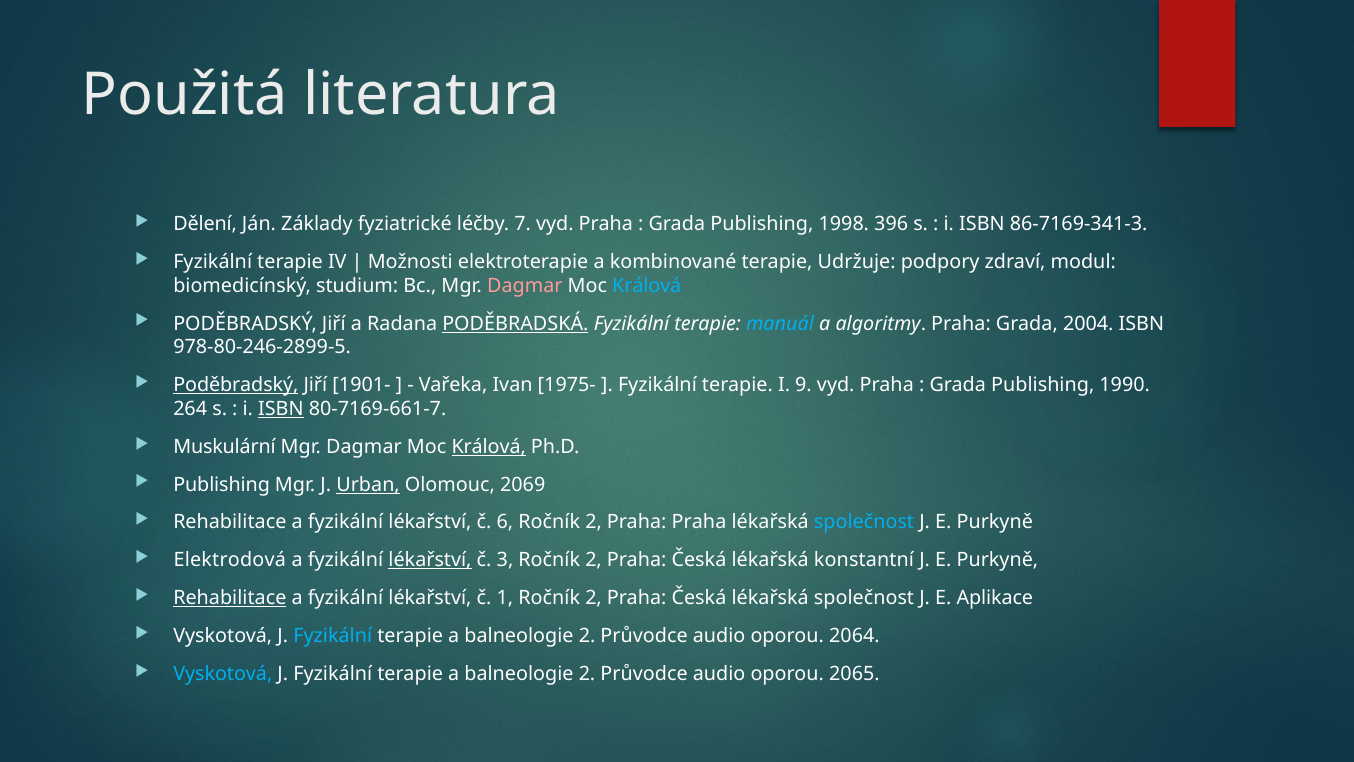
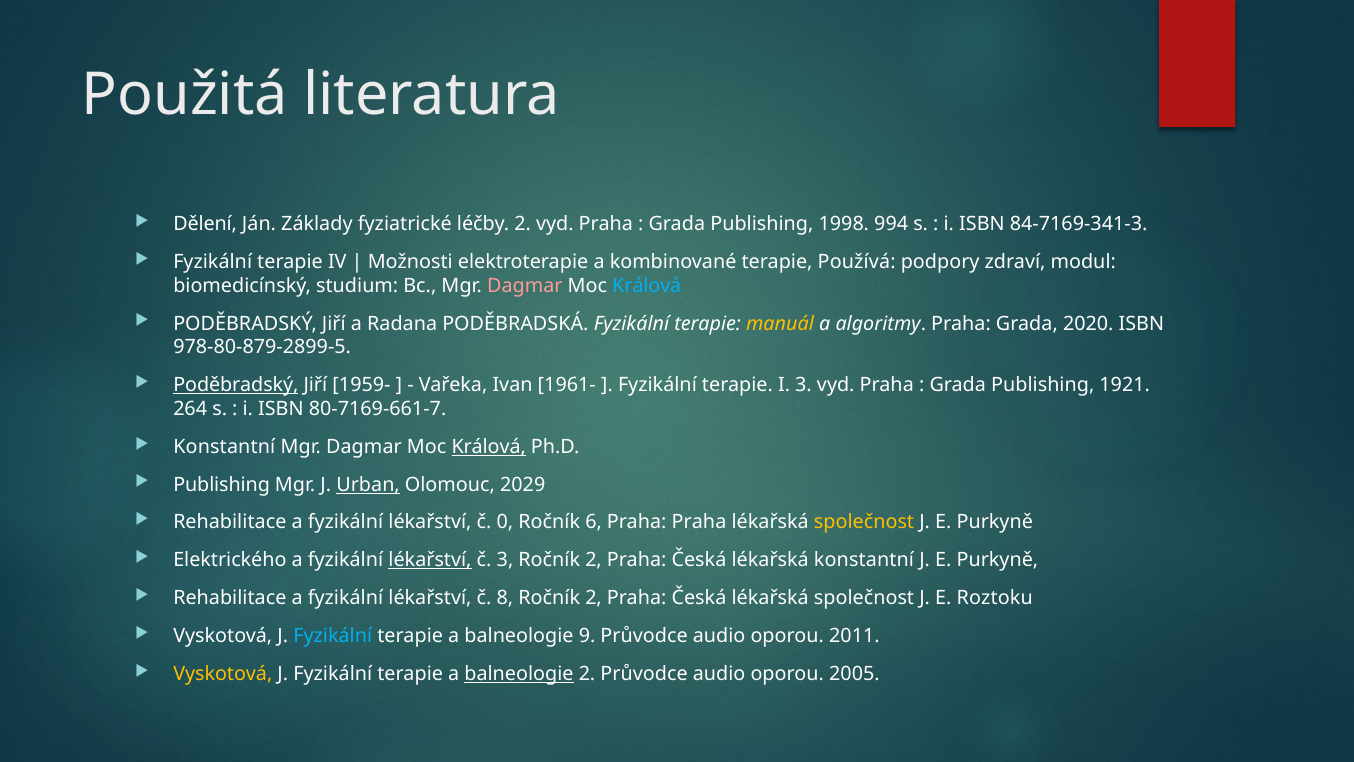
léčby 7: 7 -> 2
396: 396 -> 994
86-7169-341-3: 86-7169-341-3 -> 84-7169-341-3
Udržuje: Udržuje -> Používá
PODĚBRADSKÁ underline: present -> none
manuál colour: light blue -> yellow
2004: 2004 -> 2020
978-80-246-2899-5: 978-80-246-2899-5 -> 978-80-879-2899-5
1901-: 1901- -> 1959-
1975-: 1975- -> 1961-
I 9: 9 -> 3
1990: 1990 -> 1921
ISBN at (281, 409) underline: present -> none
Muskulární at (224, 447): Muskulární -> Konstantní
2069: 2069 -> 2029
6: 6 -> 0
2 at (594, 522): 2 -> 6
společnost at (864, 522) colour: light blue -> yellow
Elektrodová: Elektrodová -> Elektrického
Rehabilitace at (230, 598) underline: present -> none
1: 1 -> 8
Aplikace: Aplikace -> Roztoku
2 at (587, 636): 2 -> 9
2064: 2064 -> 2011
Vyskotová at (223, 674) colour: light blue -> yellow
balneologie at (519, 674) underline: none -> present
2065: 2065 -> 2005
